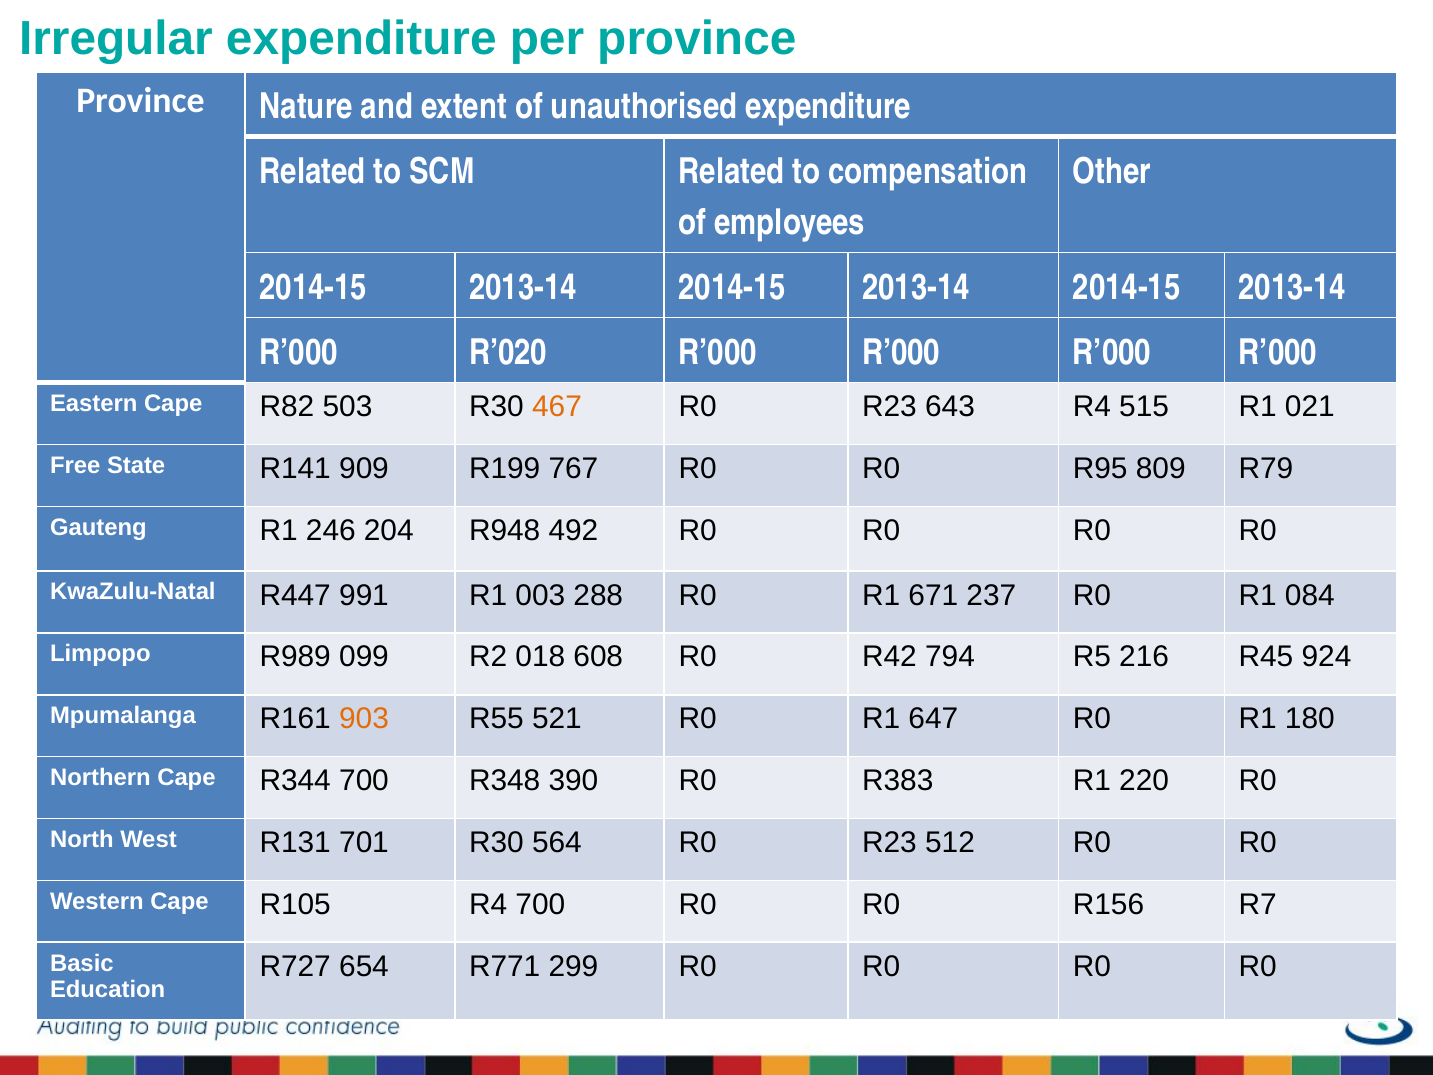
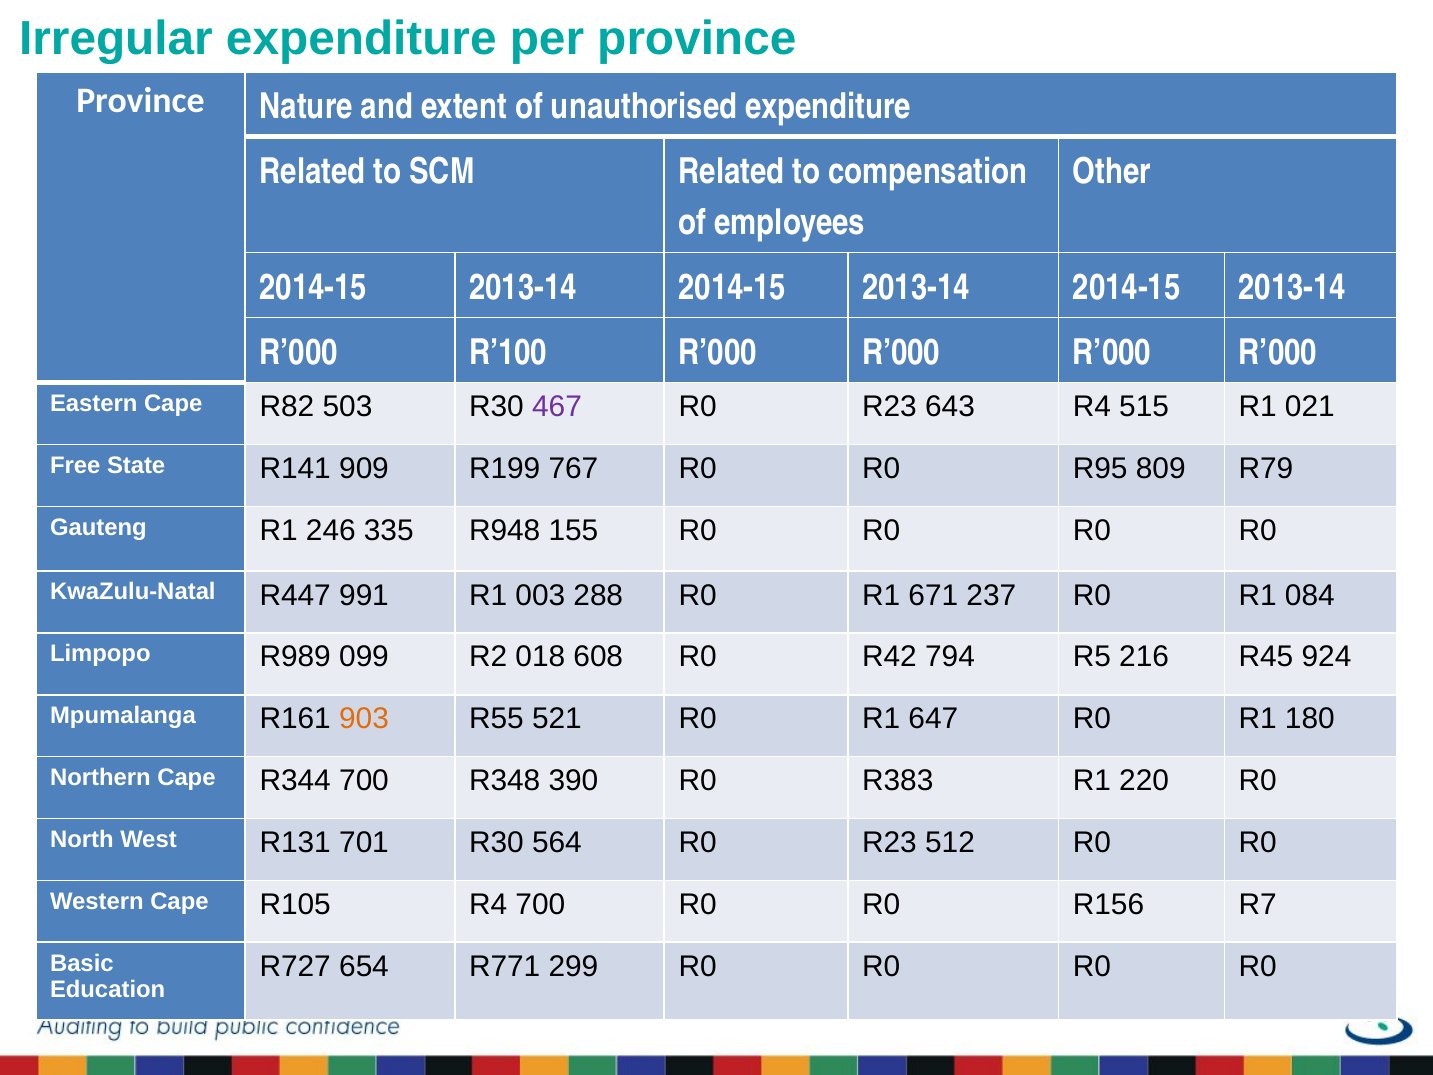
R’020: R’020 -> R’100
467 colour: orange -> purple
204: 204 -> 335
492: 492 -> 155
